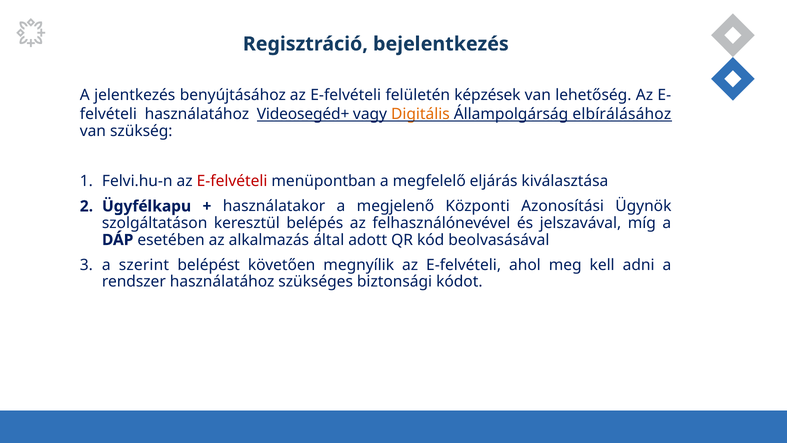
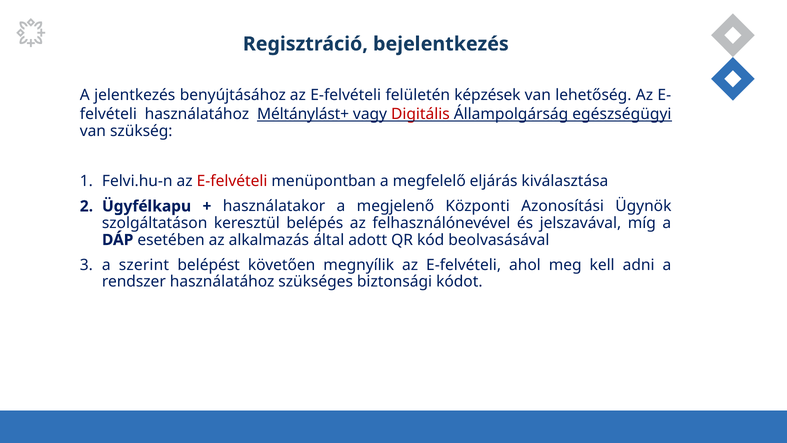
Videosegéd+: Videosegéd+ -> Méltánylást+
Digitális colour: orange -> red
elbírálásához: elbírálásához -> egészségügyi
